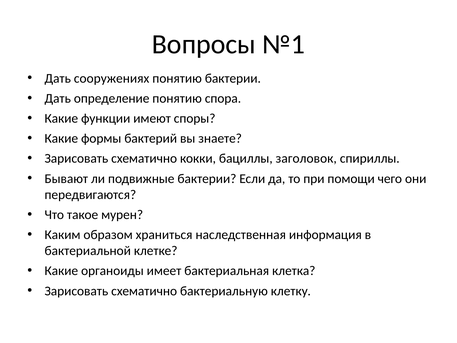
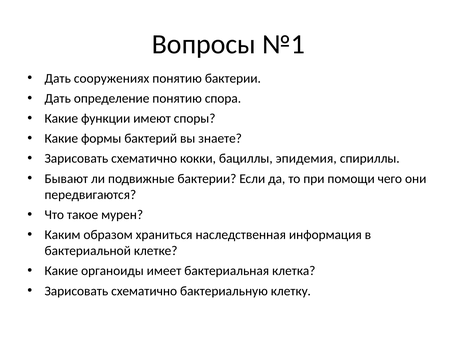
заголовок: заголовок -> эпидемия
